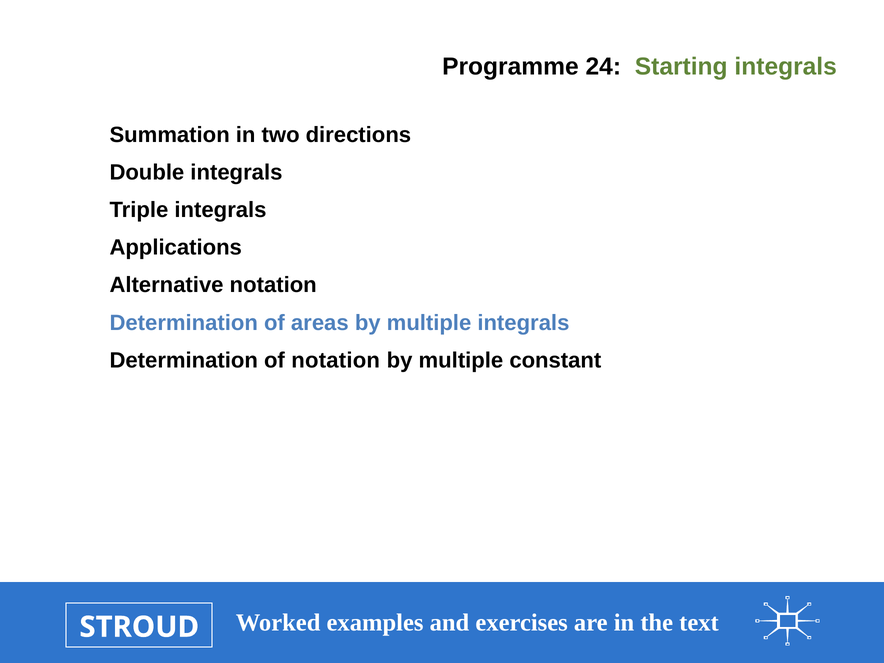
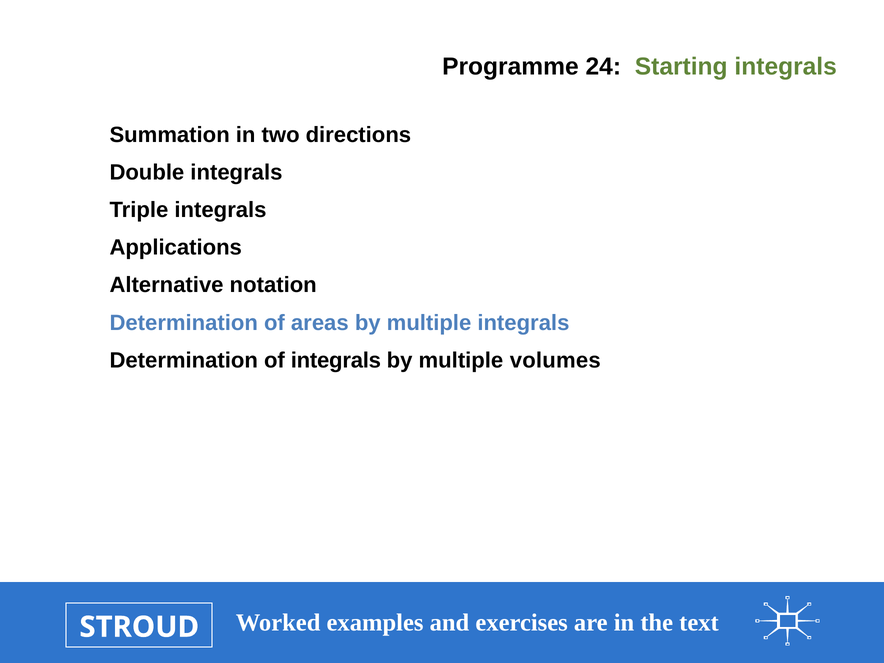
of notation: notation -> integrals
constant: constant -> volumes
